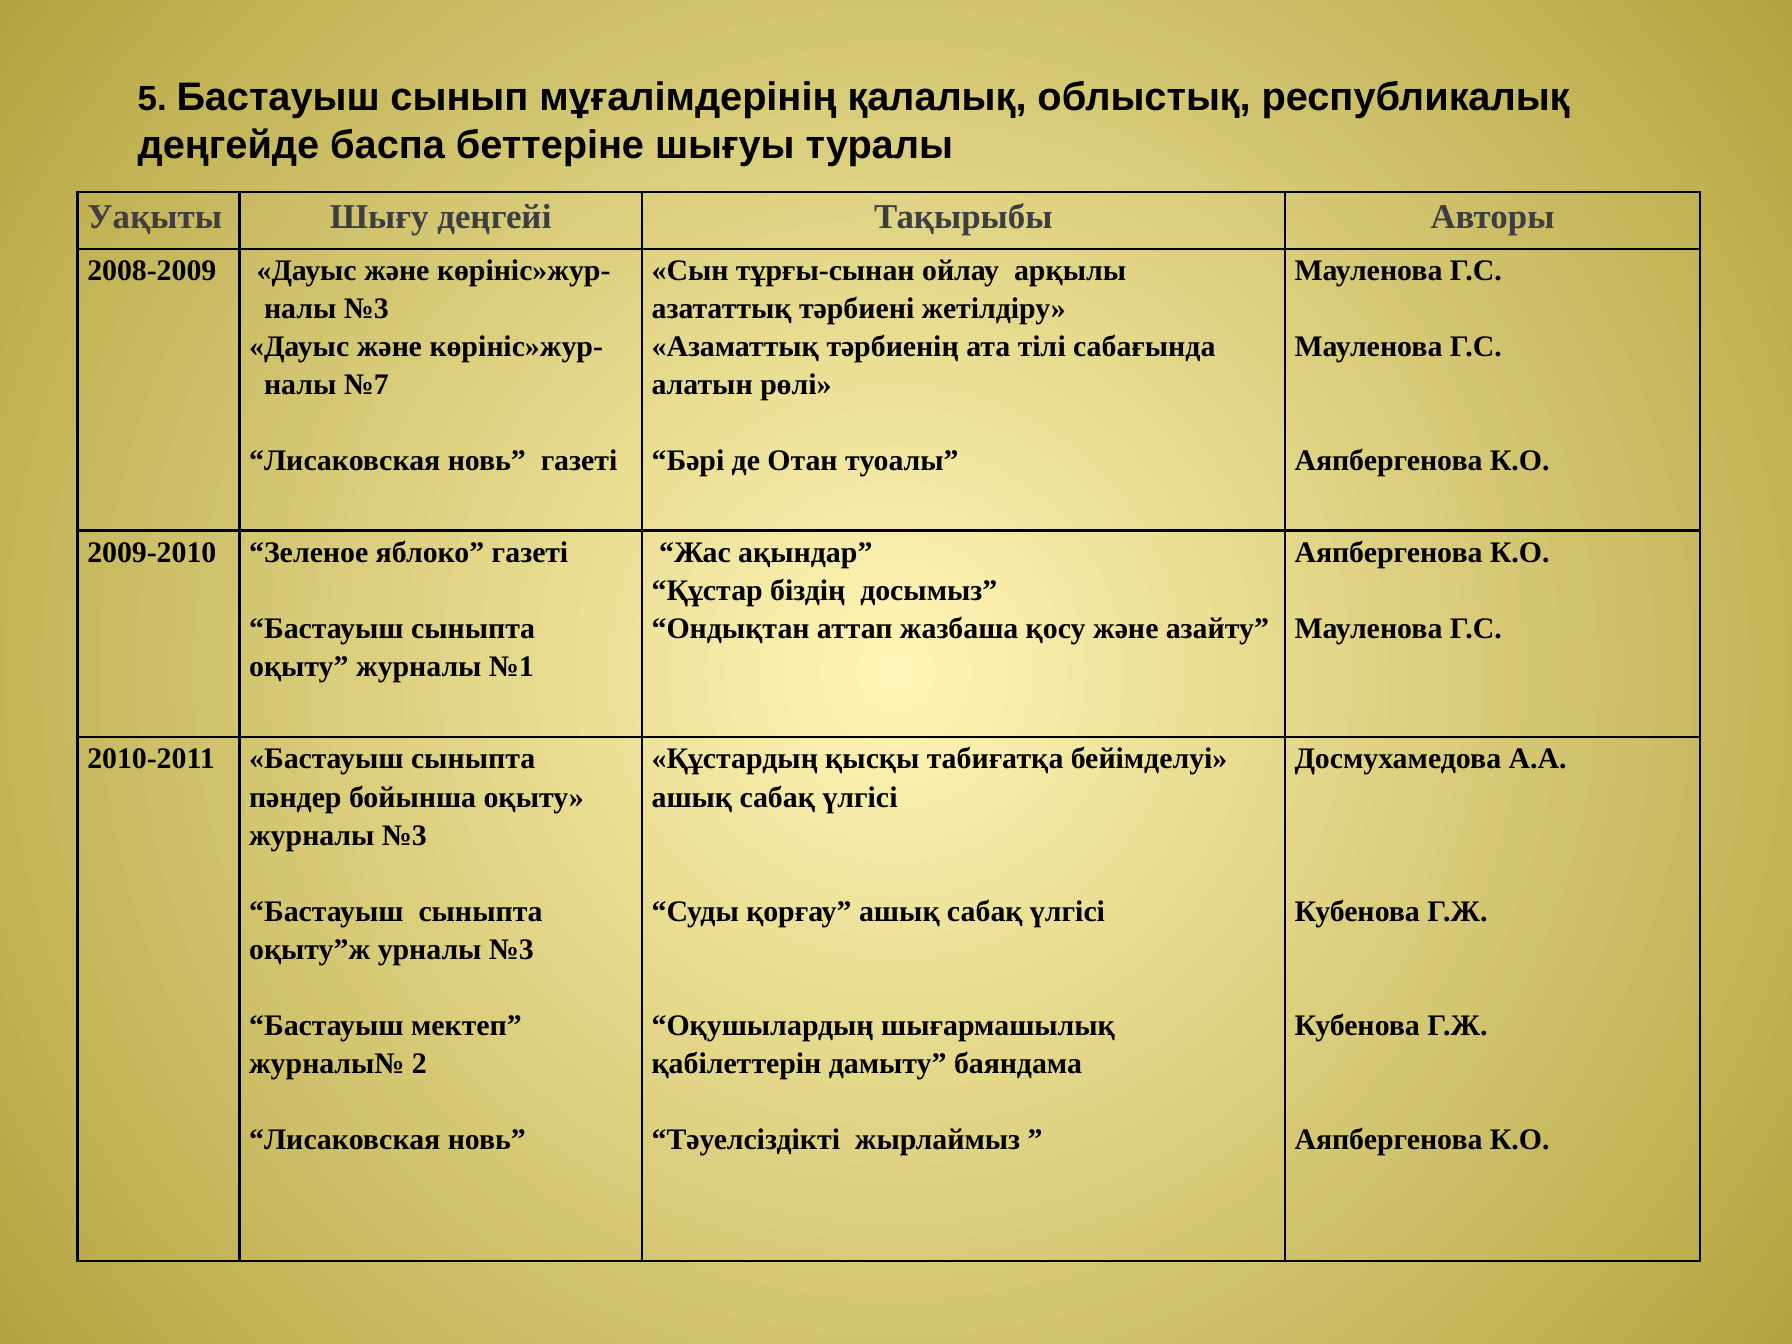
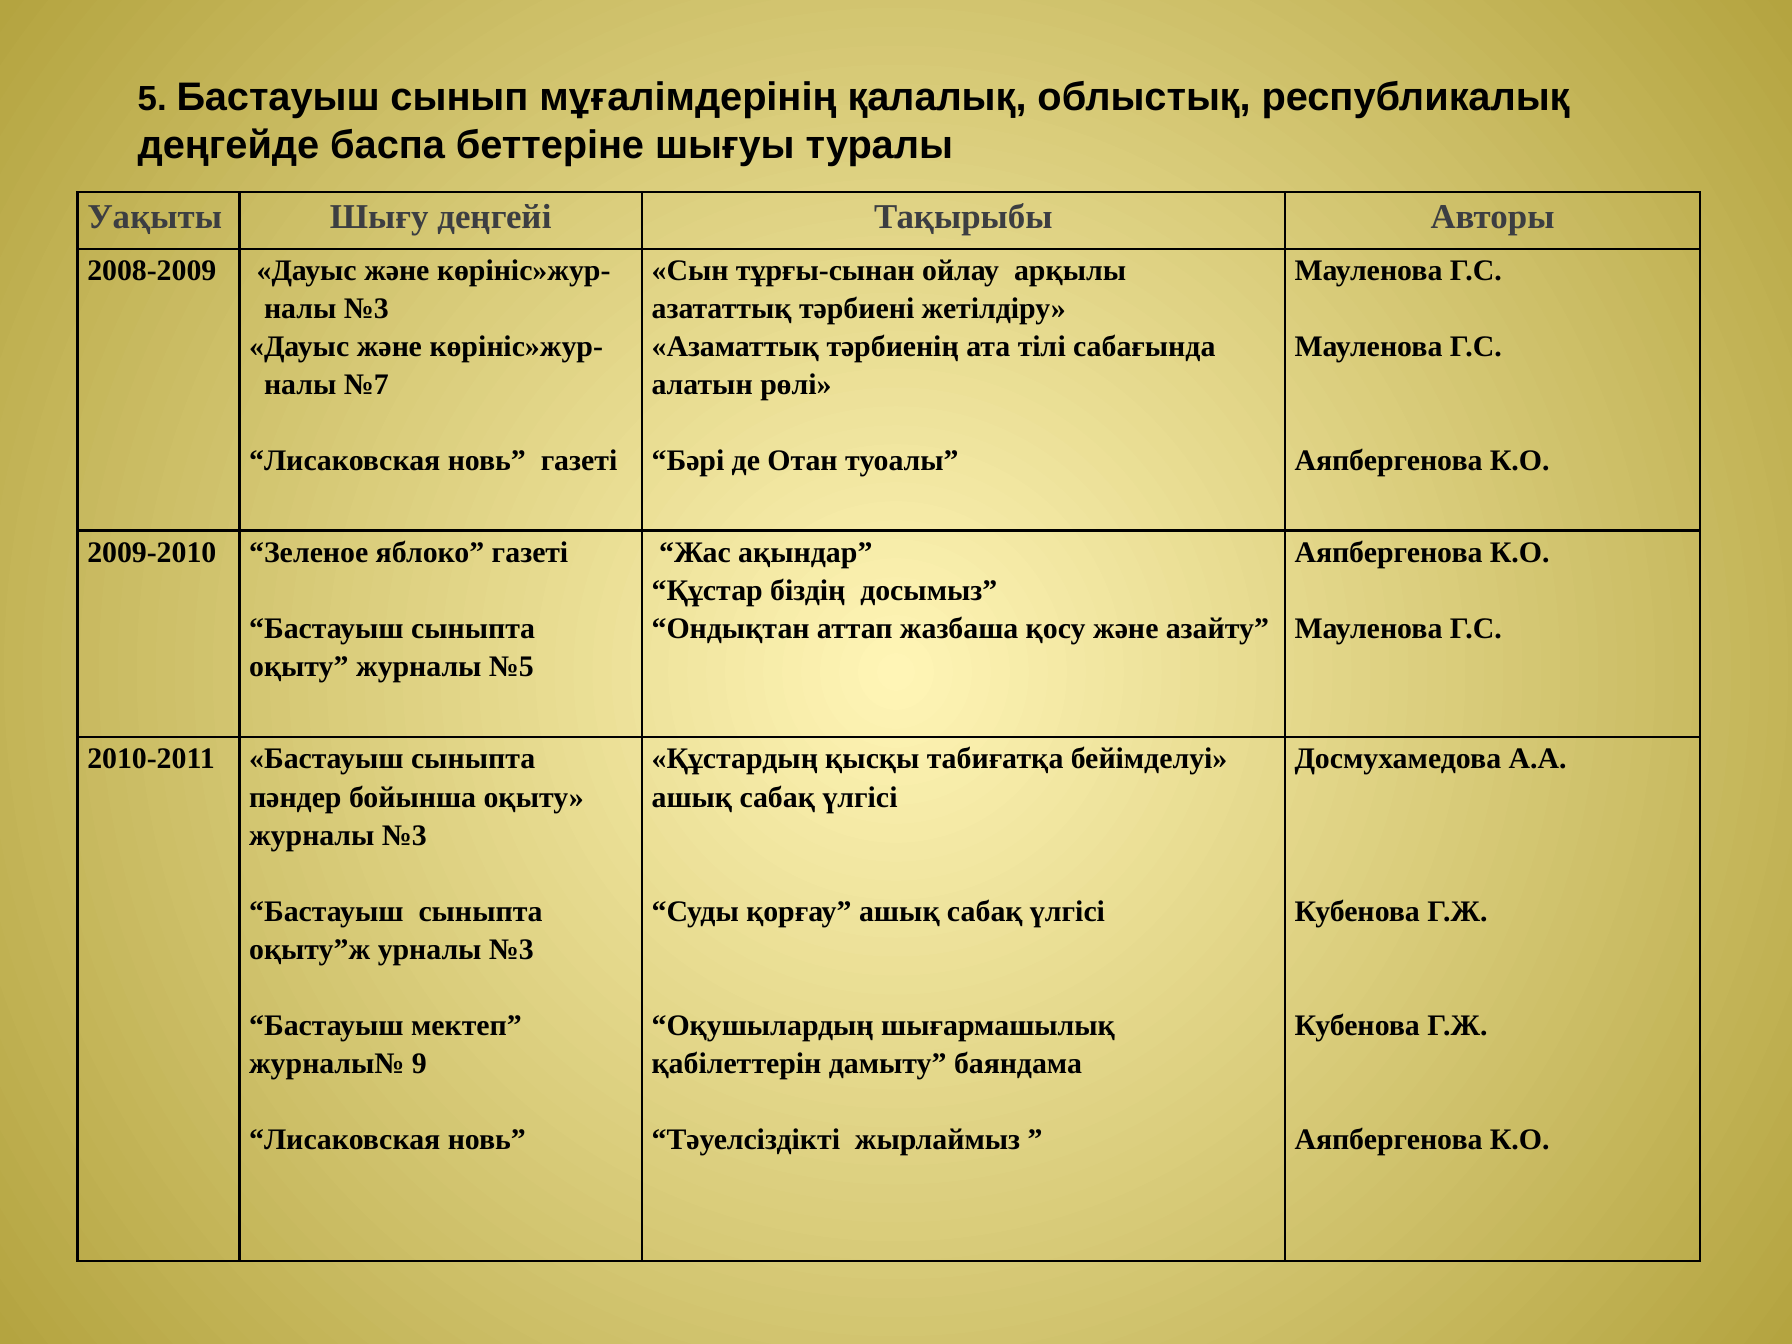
№1: №1 -> №5
2: 2 -> 9
